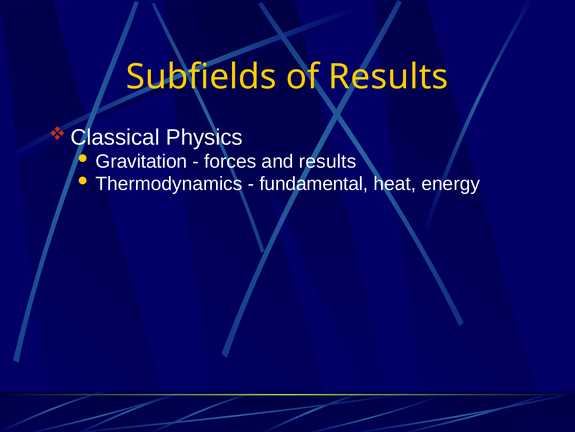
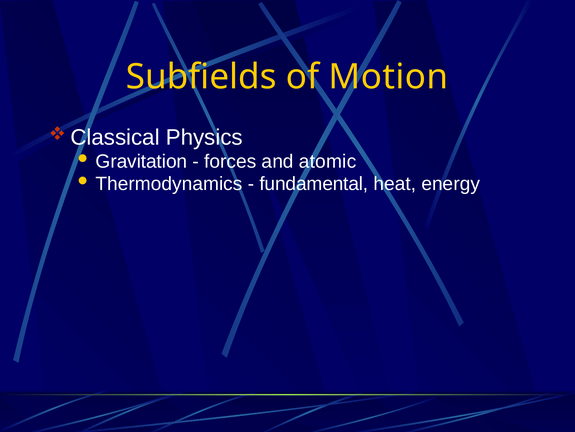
of Results: Results -> Motion
and results: results -> atomic
